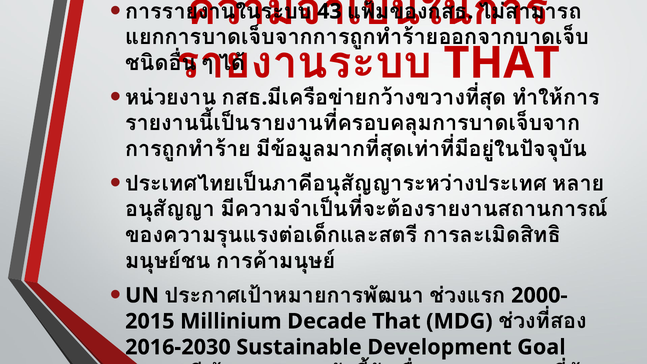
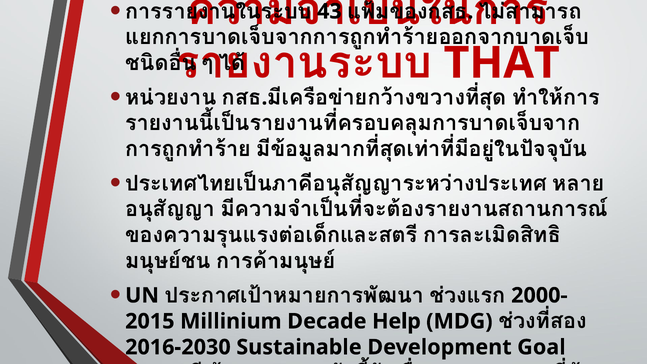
Decade That: That -> Help
